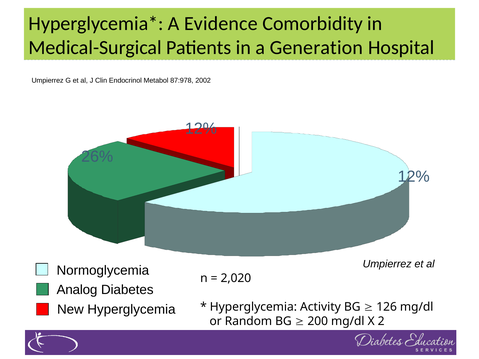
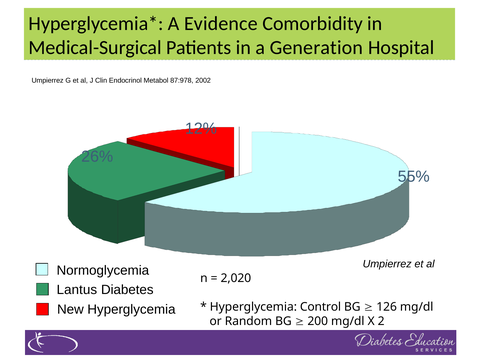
12% at (414, 177): 12% -> 55%
Analog: Analog -> Lantus
Activity: Activity -> Control
